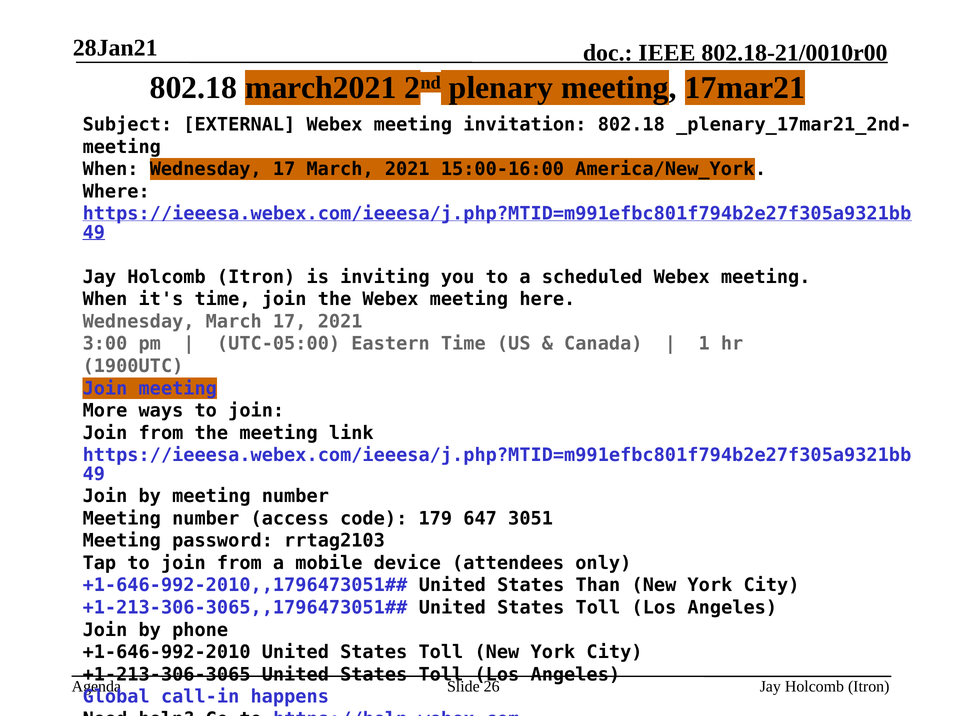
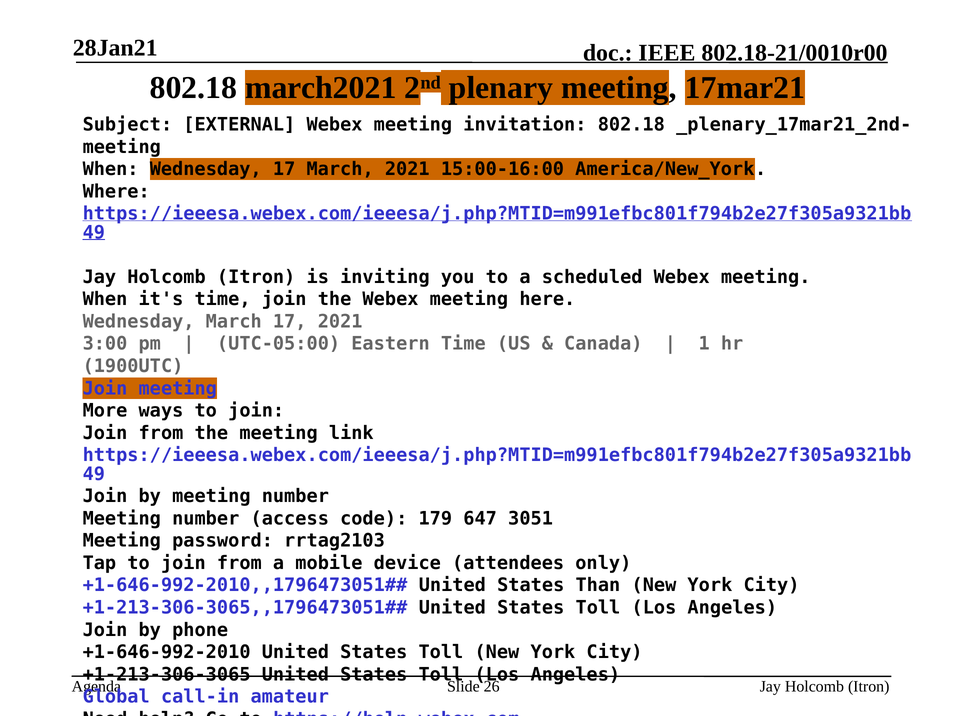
happens: happens -> amateur
